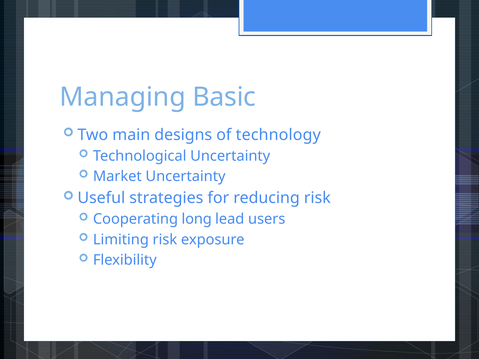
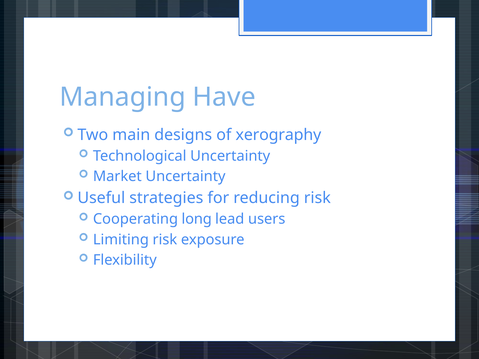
Basic: Basic -> Have
technology: technology -> xerography
